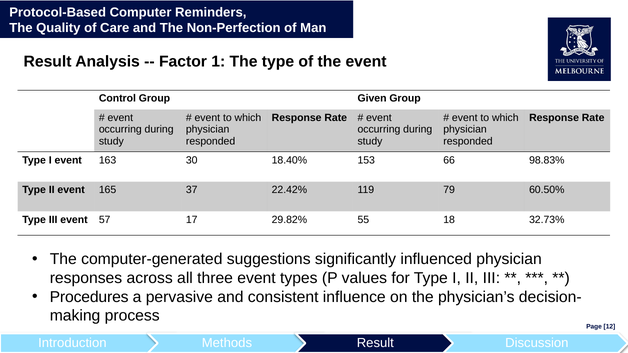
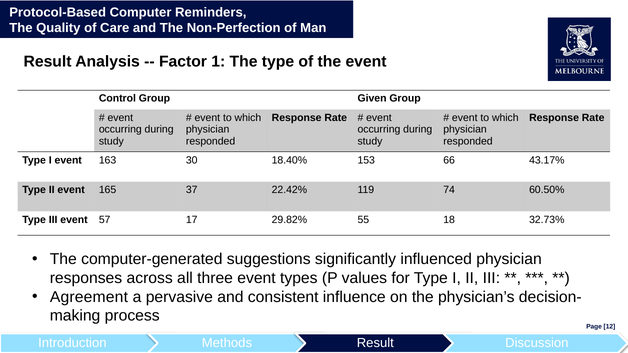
98.83%: 98.83% -> 43.17%
79: 79 -> 74
Procedures: Procedures -> Agreement
